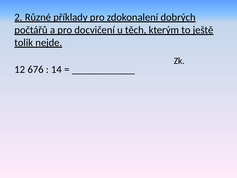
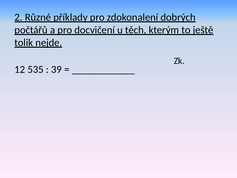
676: 676 -> 535
14: 14 -> 39
